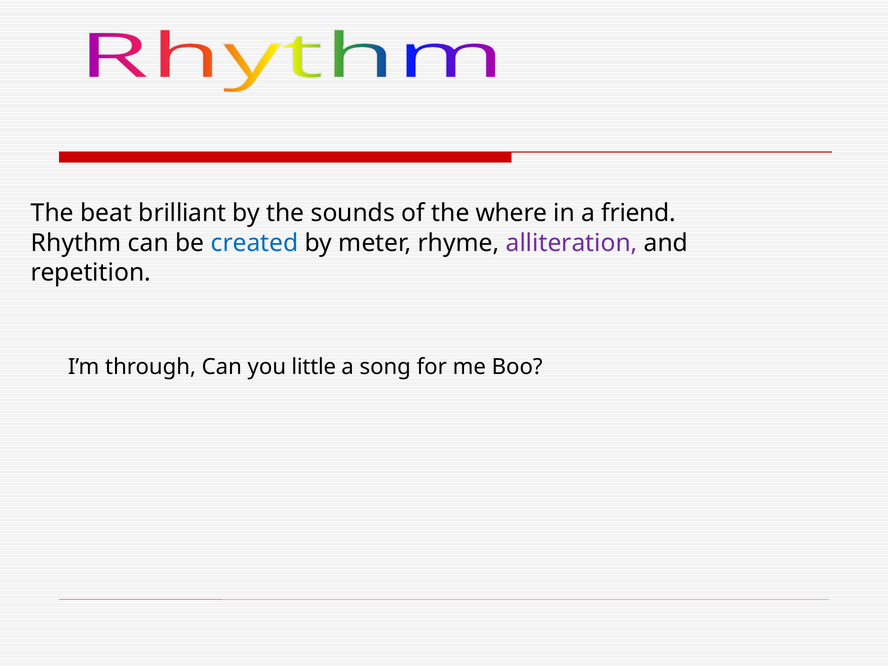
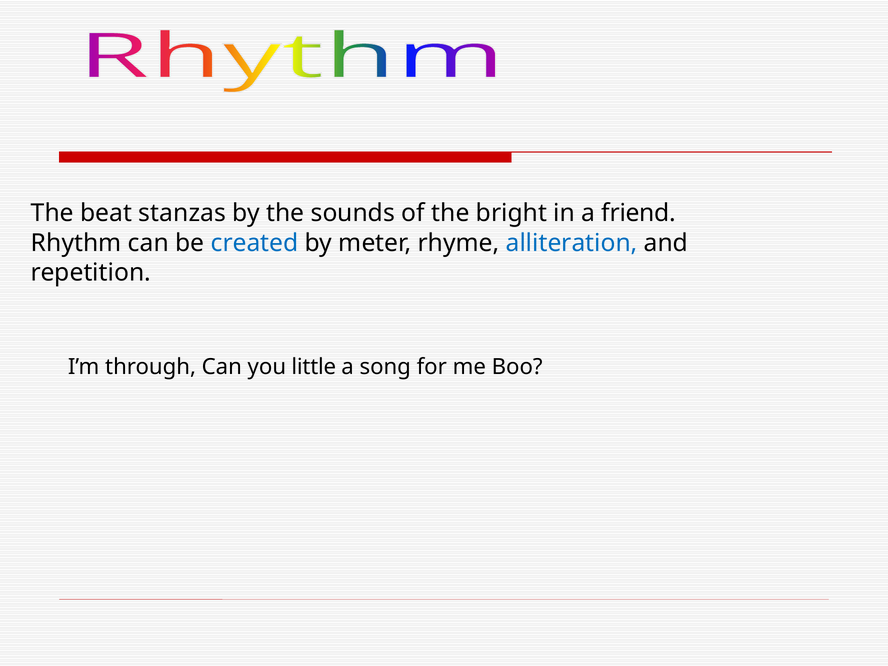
brilliant: brilliant -> stanzas
where: where -> bright
alliteration colour: purple -> blue
